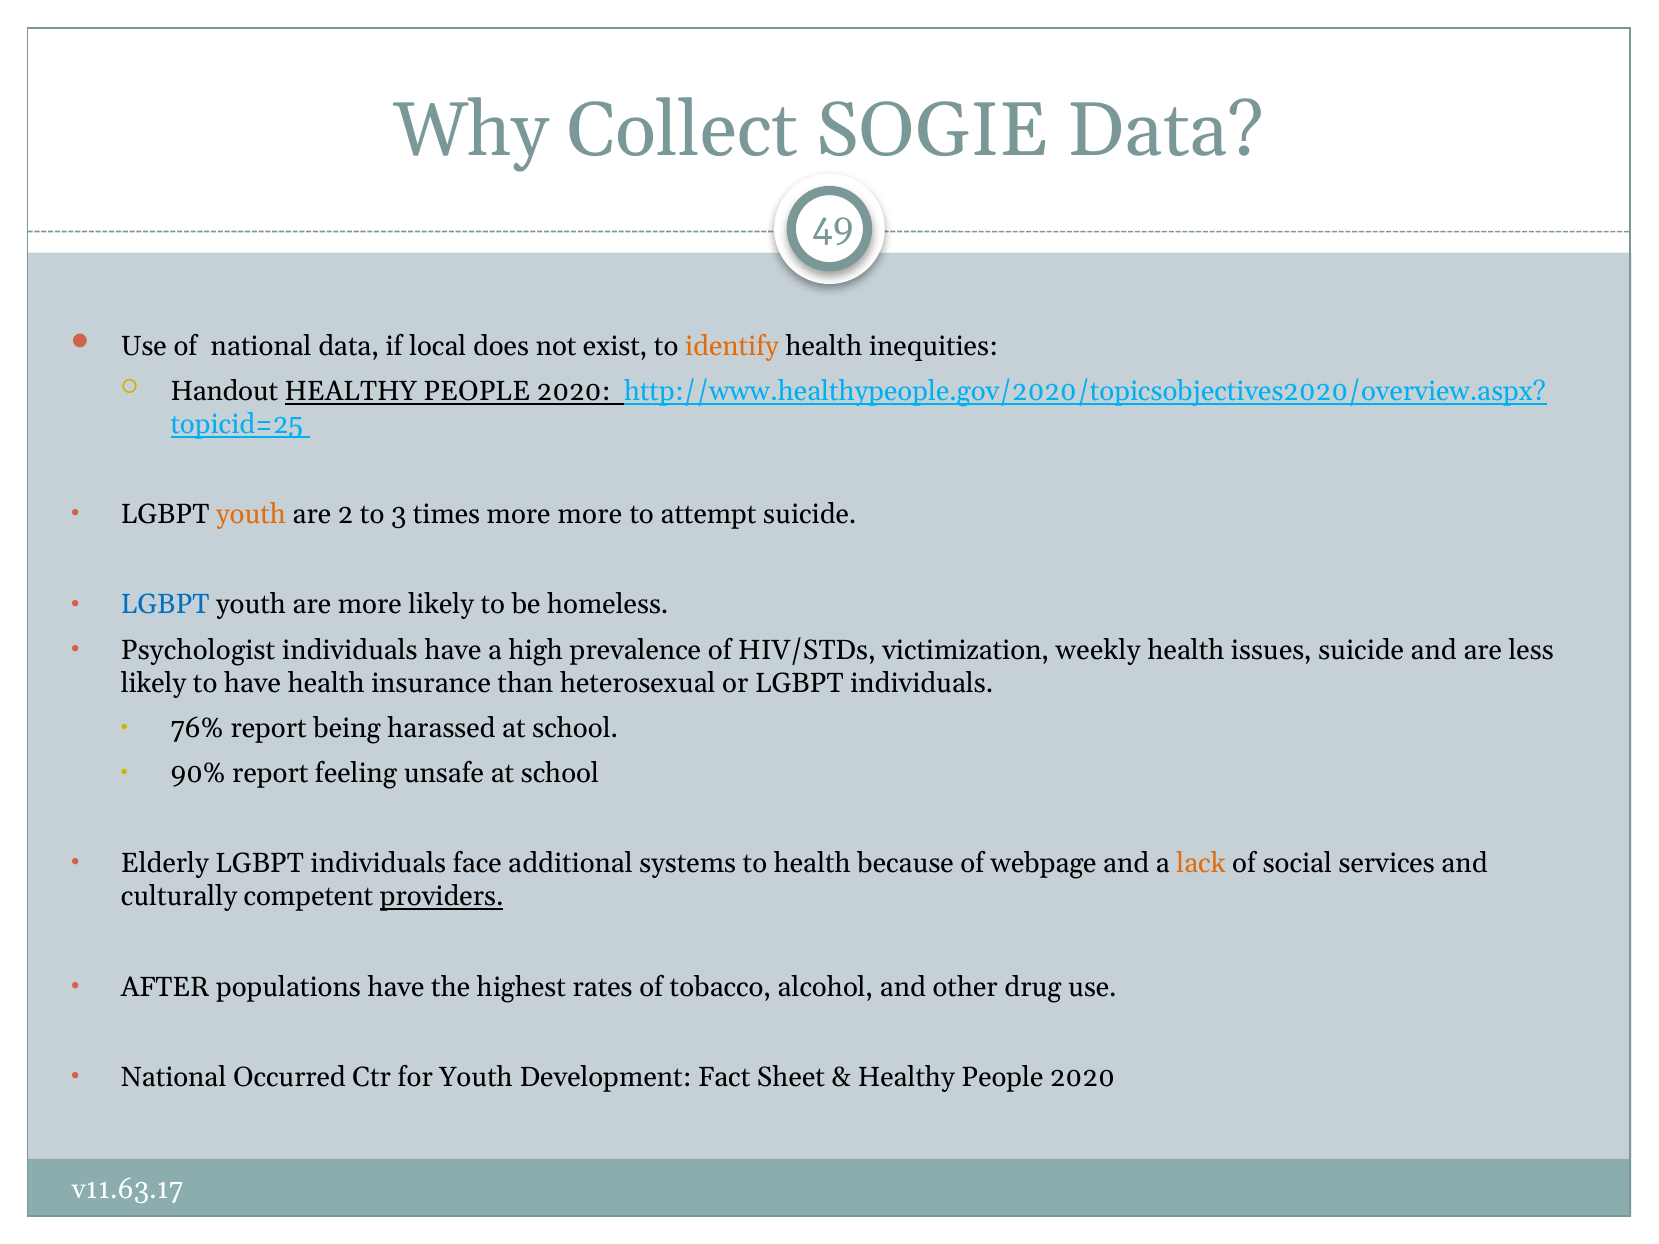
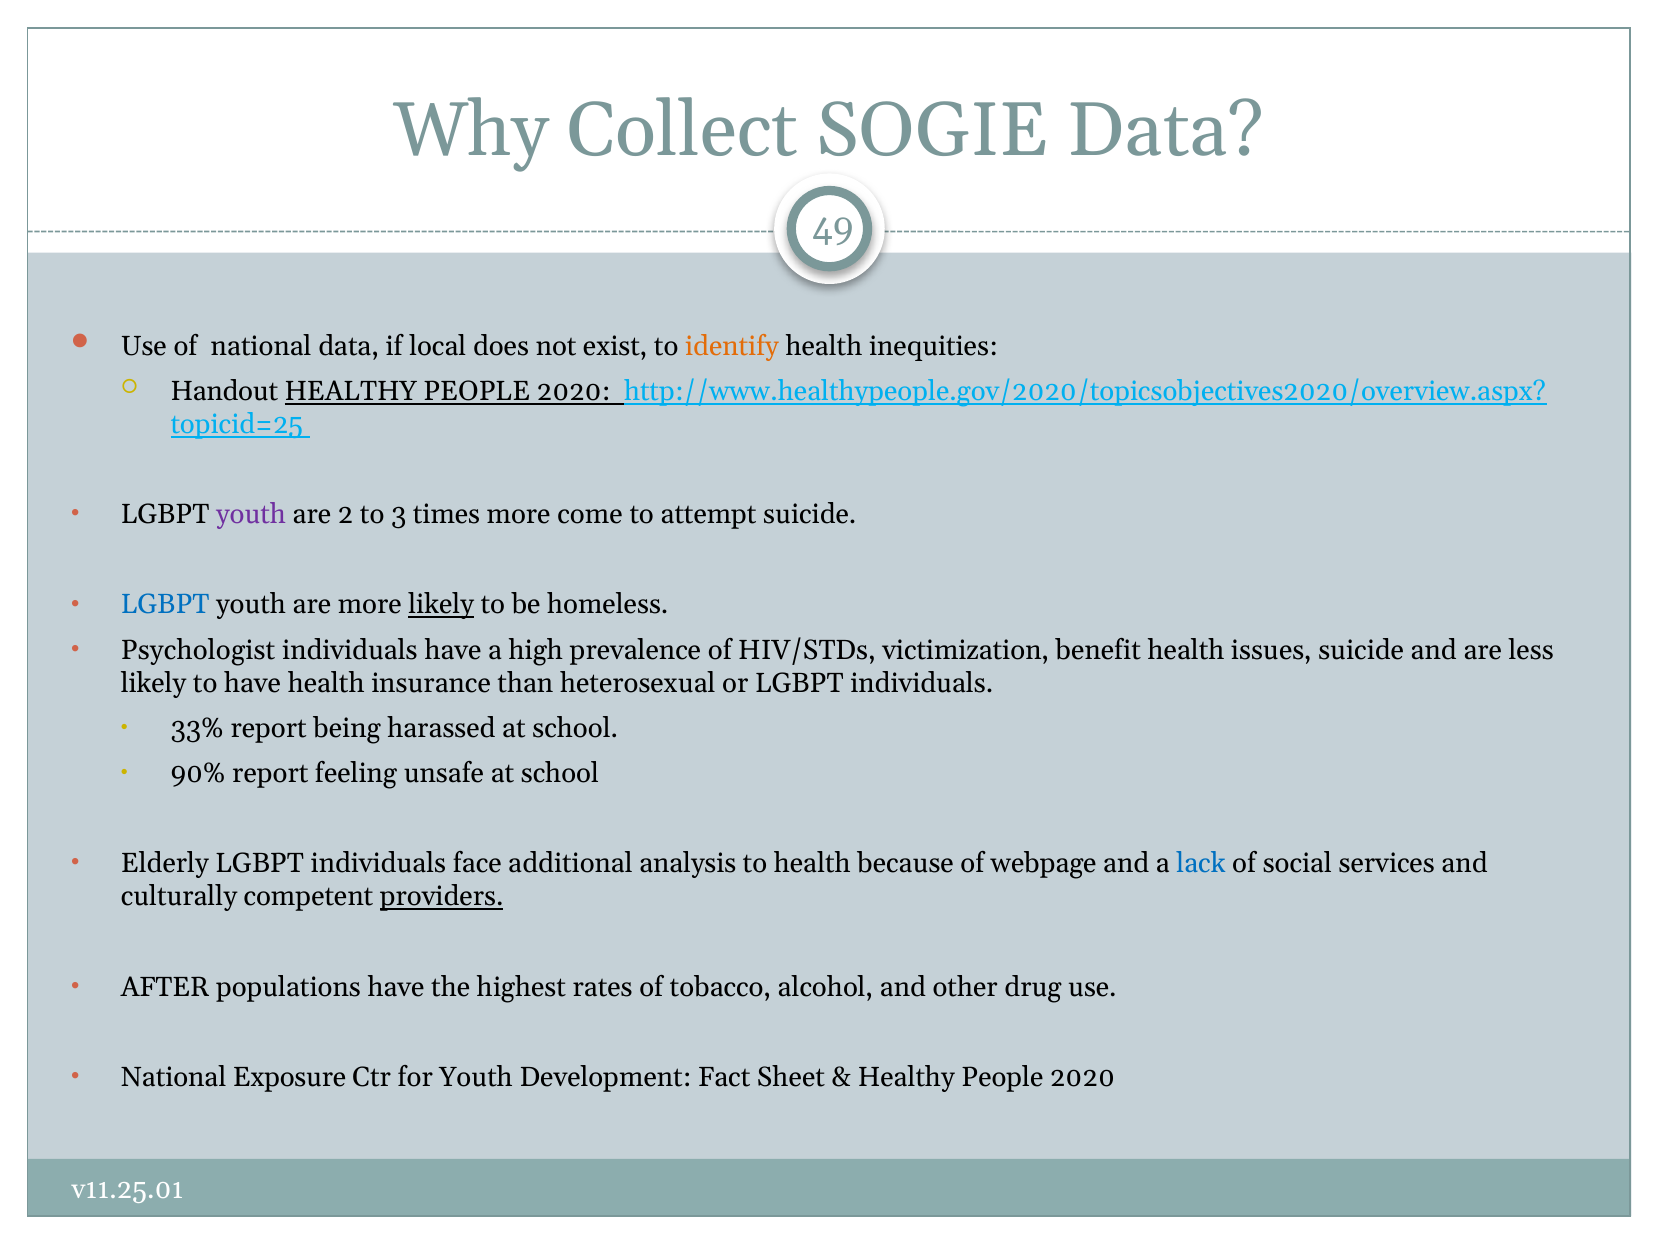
youth at (251, 515) colour: orange -> purple
more more: more -> come
likely at (441, 605) underline: none -> present
weekly: weekly -> benefit
76%: 76% -> 33%
systems: systems -> analysis
lack colour: orange -> blue
Occurred: Occurred -> Exposure
v11.63.17: v11.63.17 -> v11.25.01
